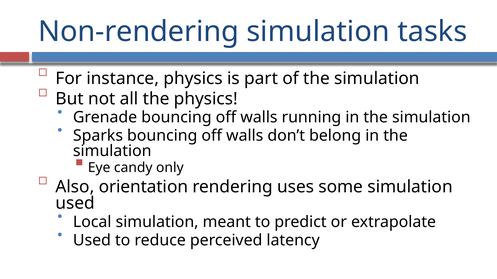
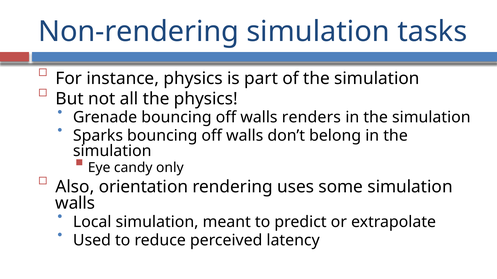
running: running -> renders
used at (75, 204): used -> walls
